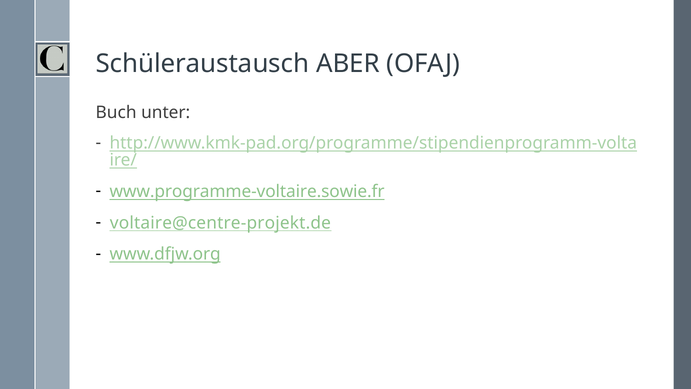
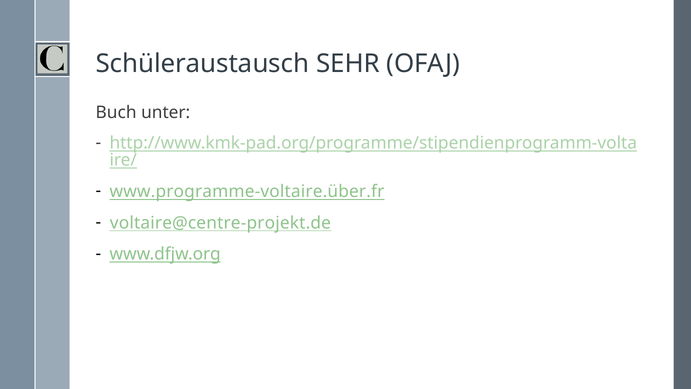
ABER: ABER -> SEHR
www.programme-voltaire.sowie.fr: www.programme-voltaire.sowie.fr -> www.programme-voltaire.über.fr
